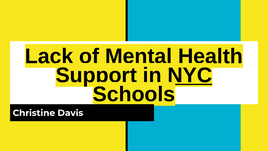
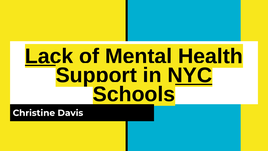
Lack underline: none -> present
